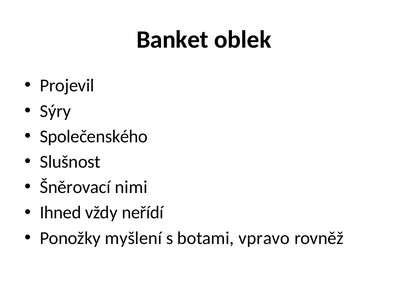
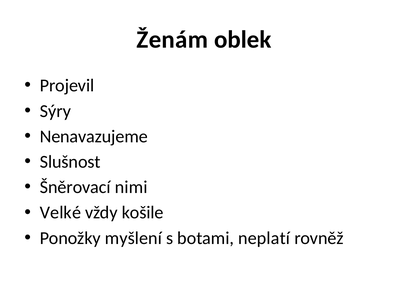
Banket: Banket -> Ženám
Společenského: Společenského -> Nenavazujeme
Ihned: Ihned -> Velké
neřídí: neřídí -> košile
vpravo: vpravo -> neplatí
